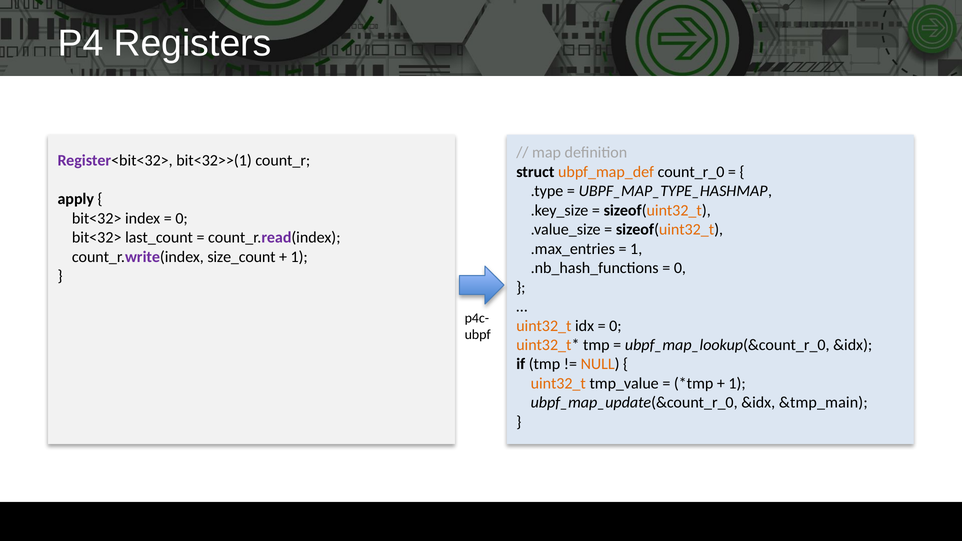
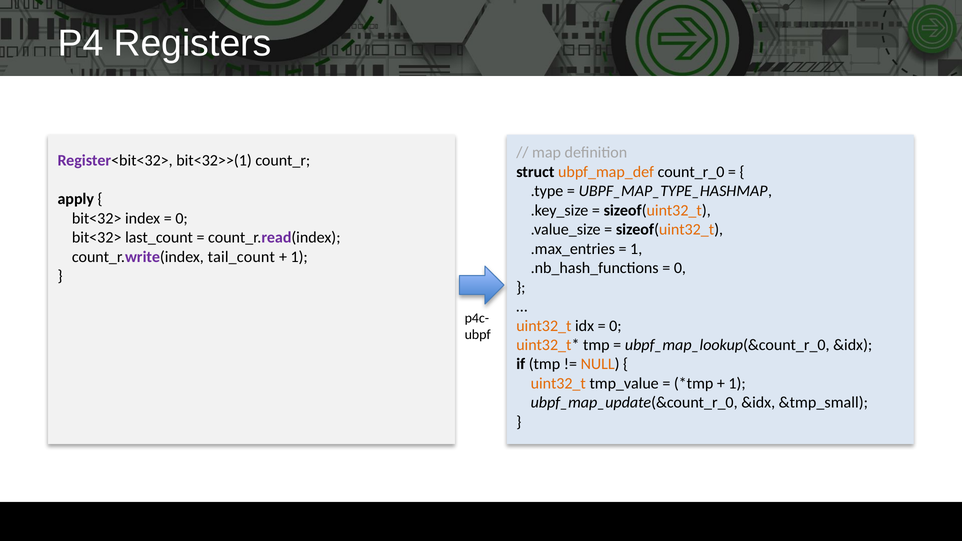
size_count: size_count -> tail_count
&tmp_main: &tmp_main -> &tmp_small
